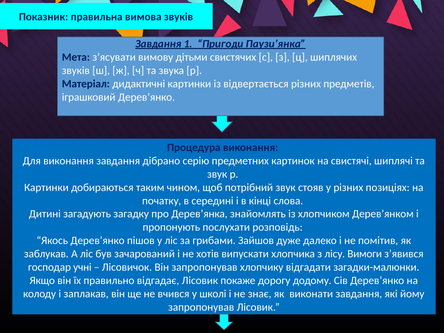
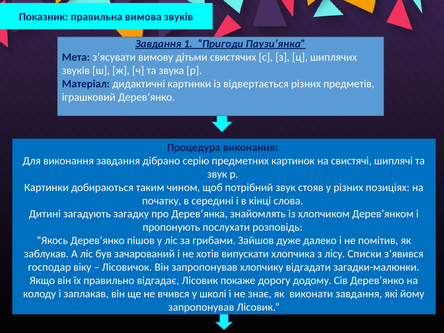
Вимоги: Вимоги -> Списки
учні: учні -> віку
